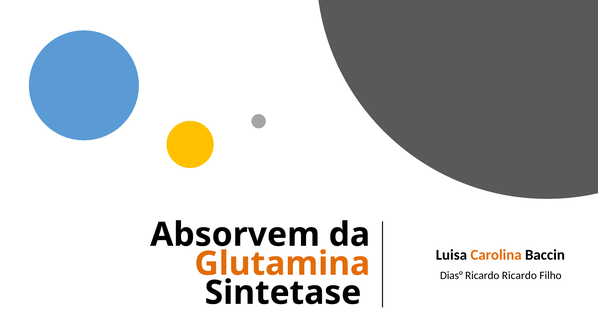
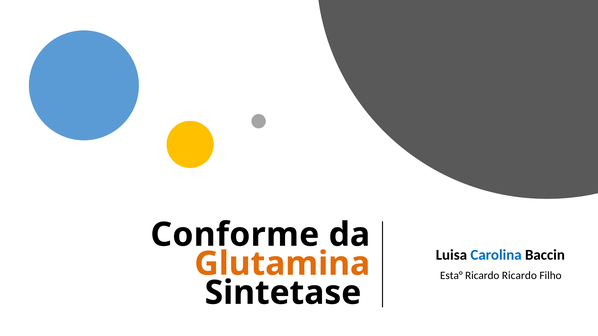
Absorvem: Absorvem -> Conforme
Carolina colour: orange -> blue
Dias°: Dias° -> Esta°
